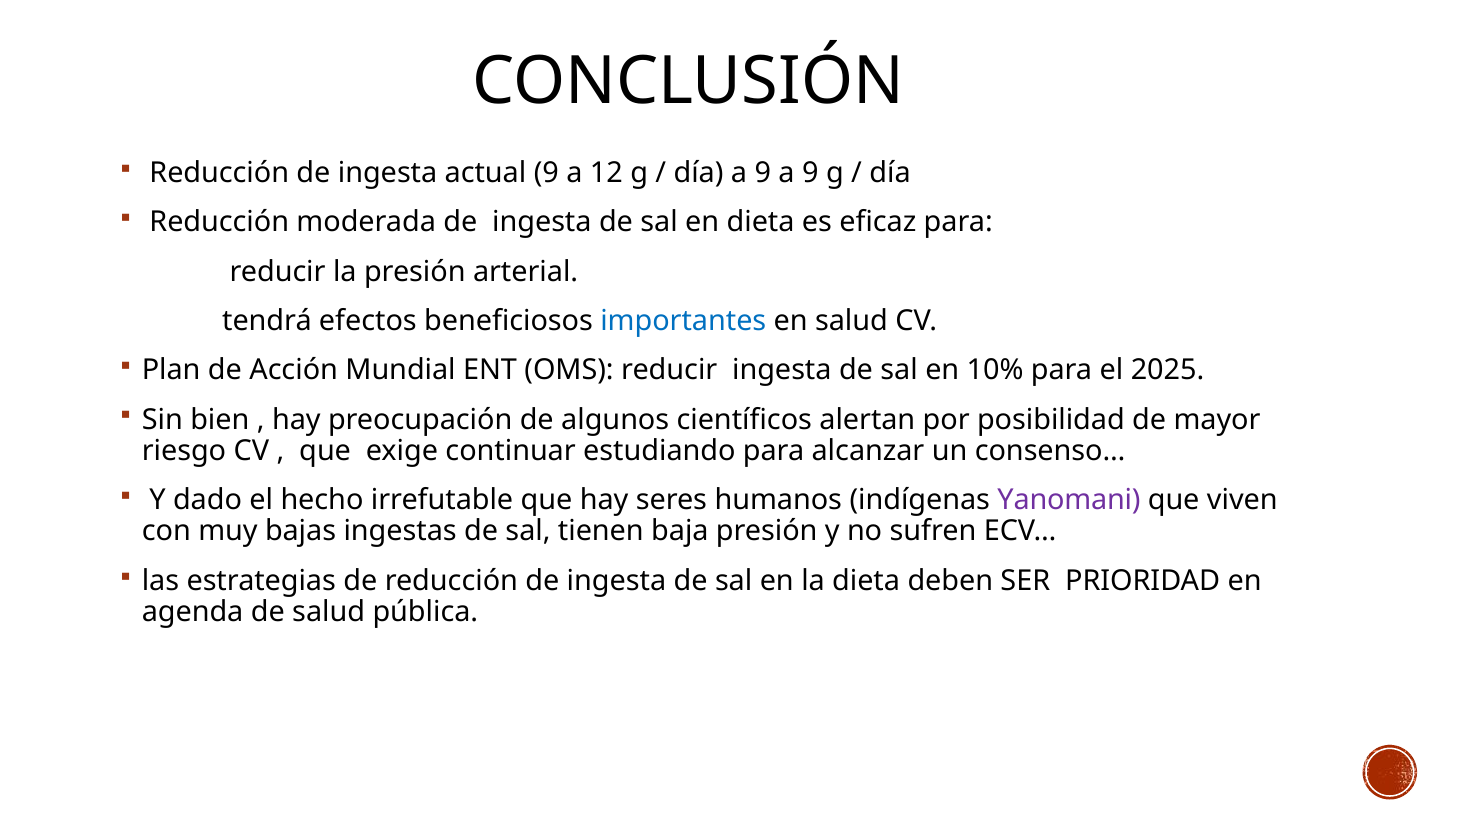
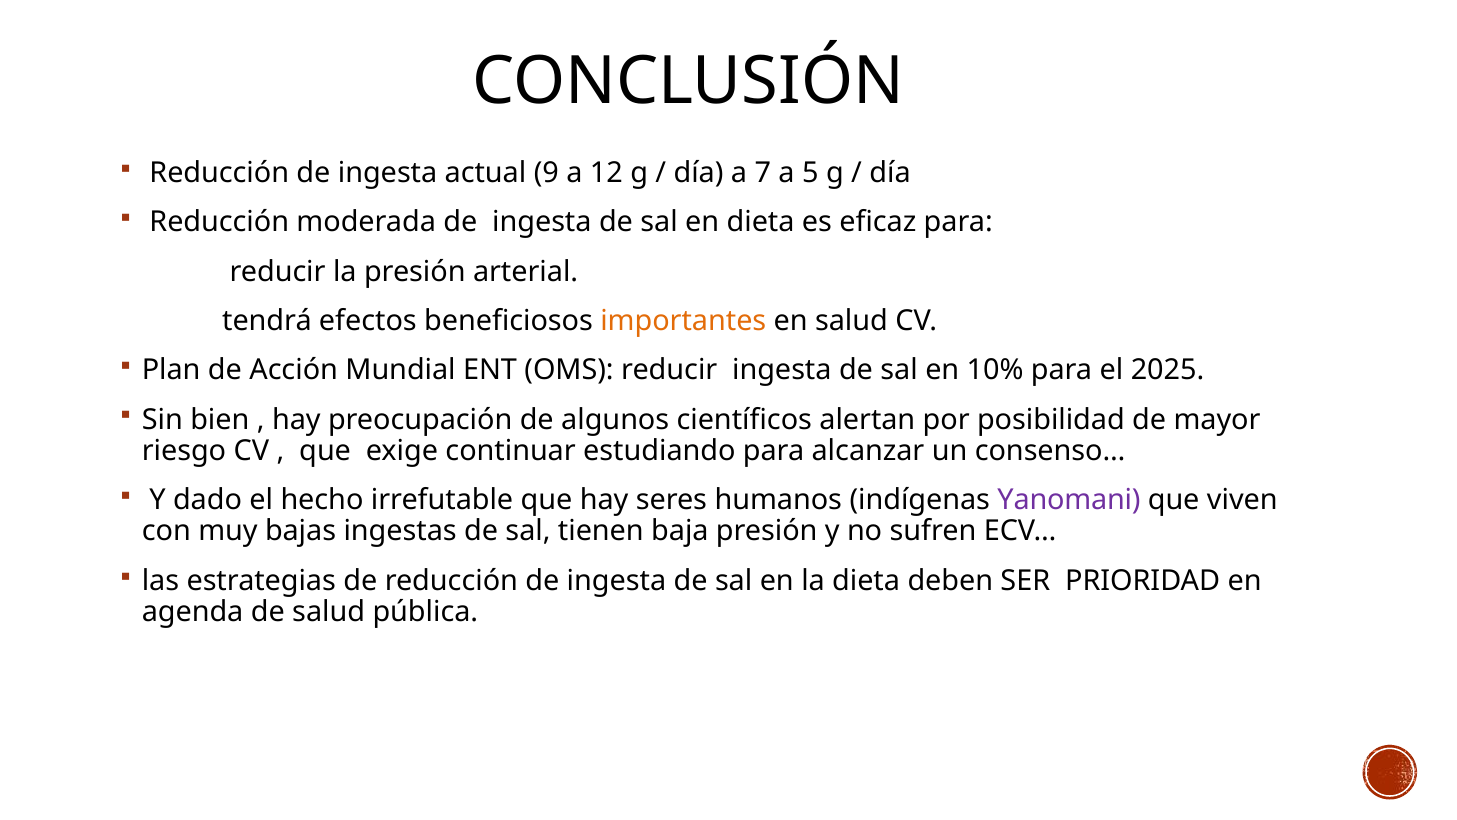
día a 9: 9 -> 7
9 at (810, 173): 9 -> 5
importantes colour: blue -> orange
